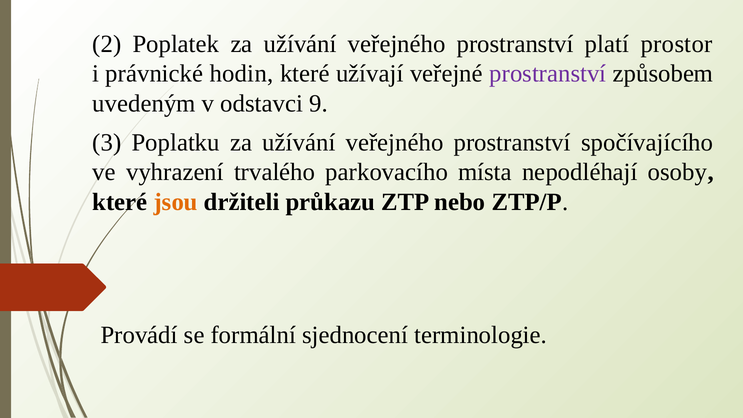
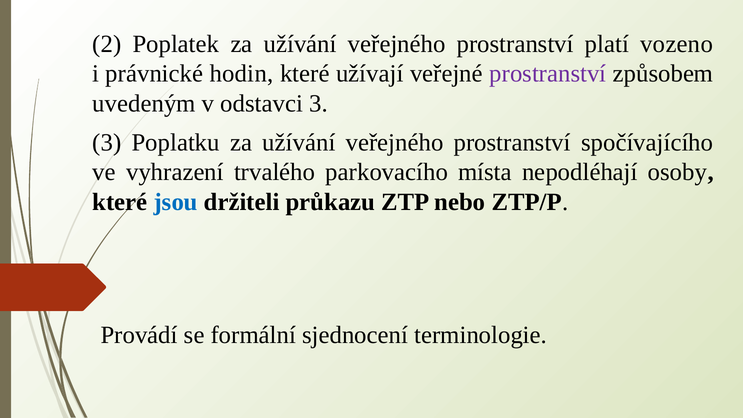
prostor: prostor -> vozeno
odstavci 9: 9 -> 3
jsou colour: orange -> blue
